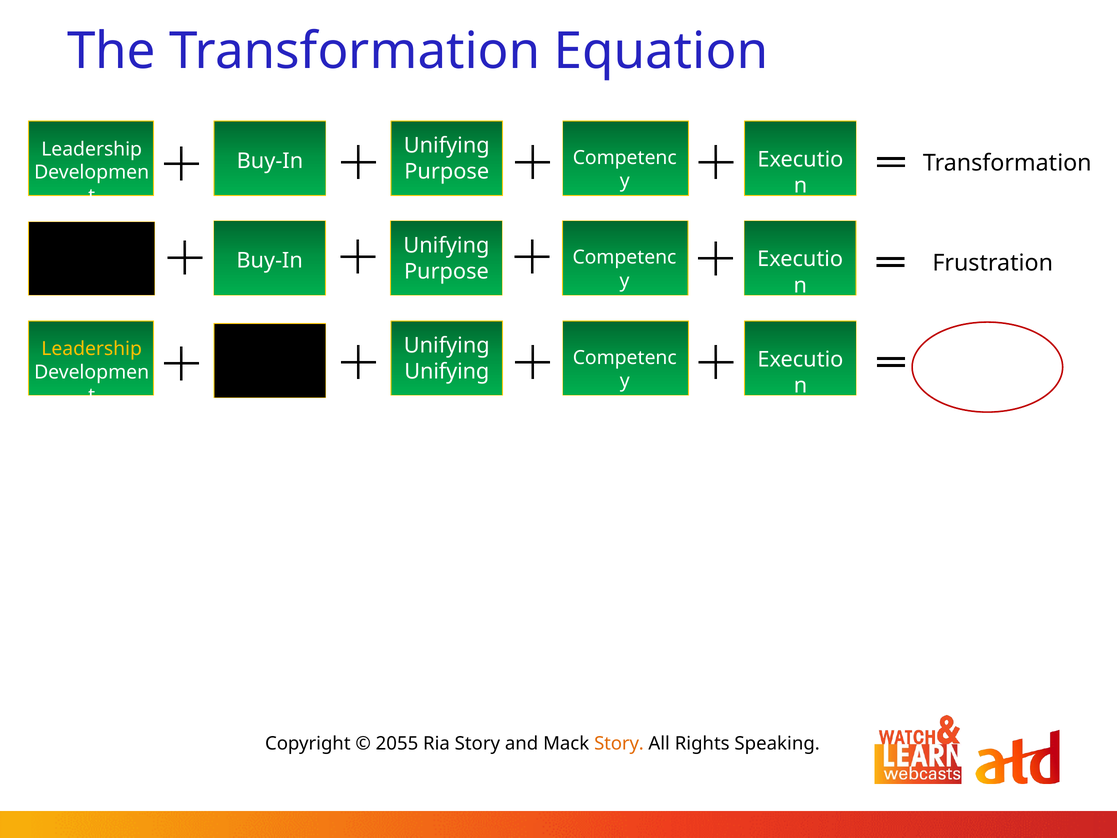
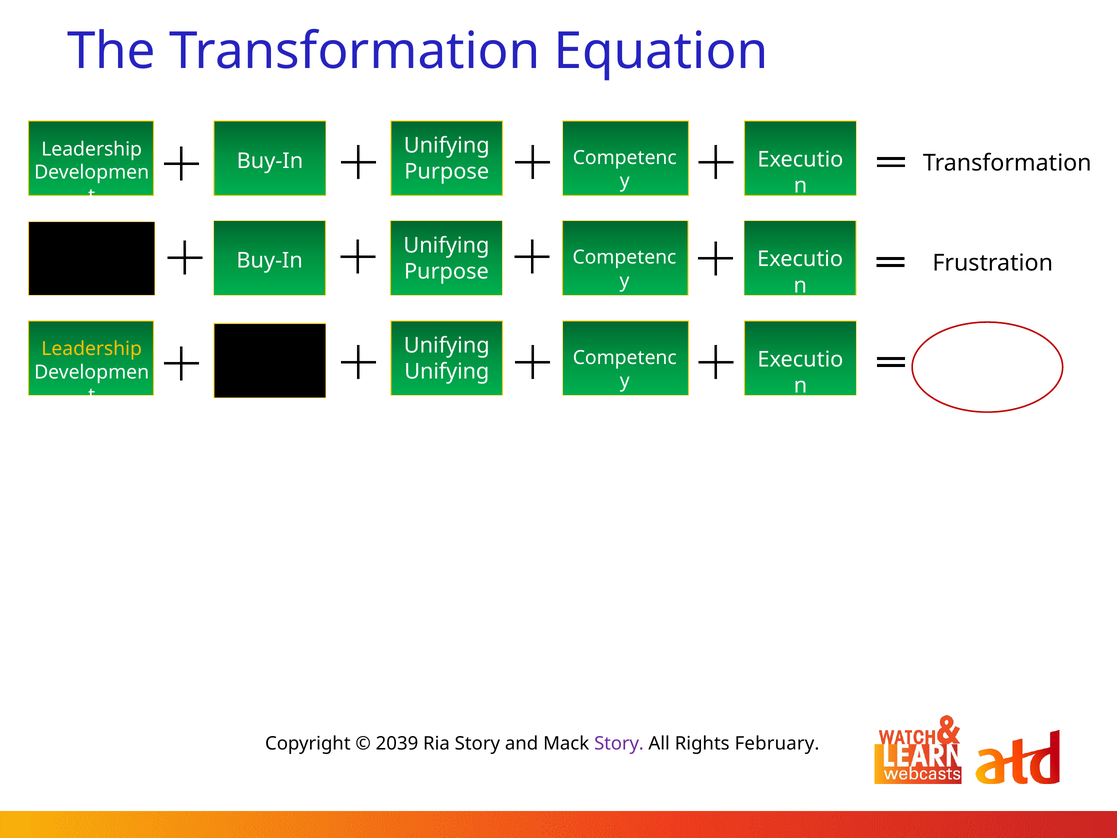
2055: 2055 -> 2039
Story at (619, 743) colour: orange -> purple
Speaking: Speaking -> February
